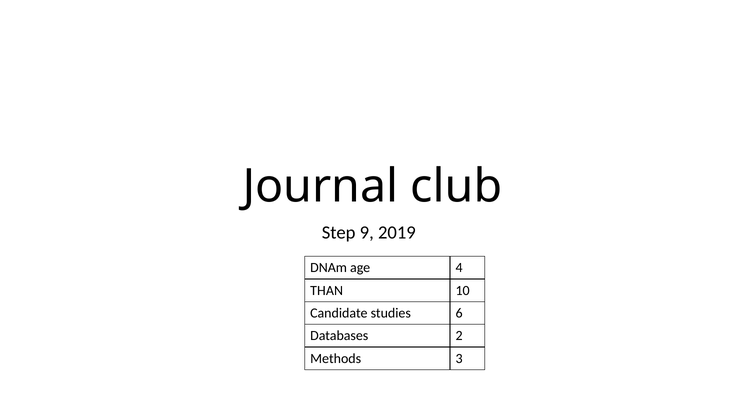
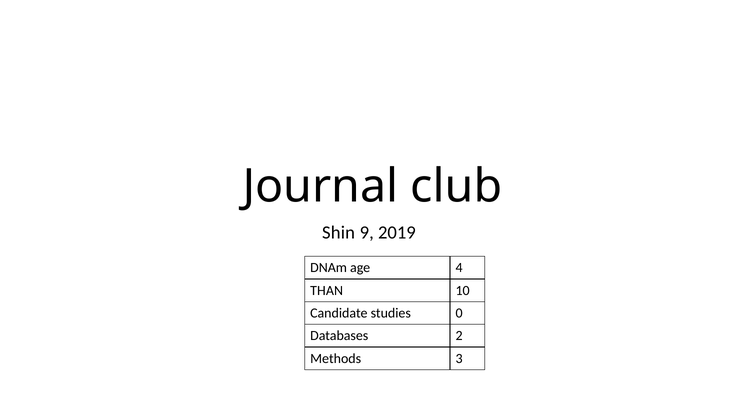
Step: Step -> Shin
6: 6 -> 0
